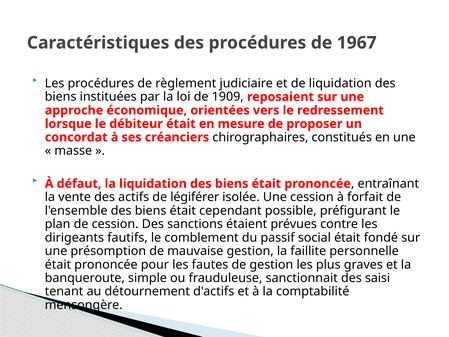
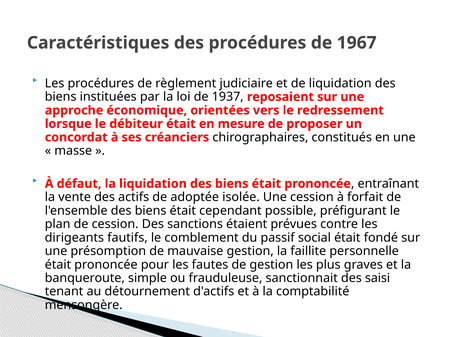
1909: 1909 -> 1937
légiférer: légiférer -> adoptée
